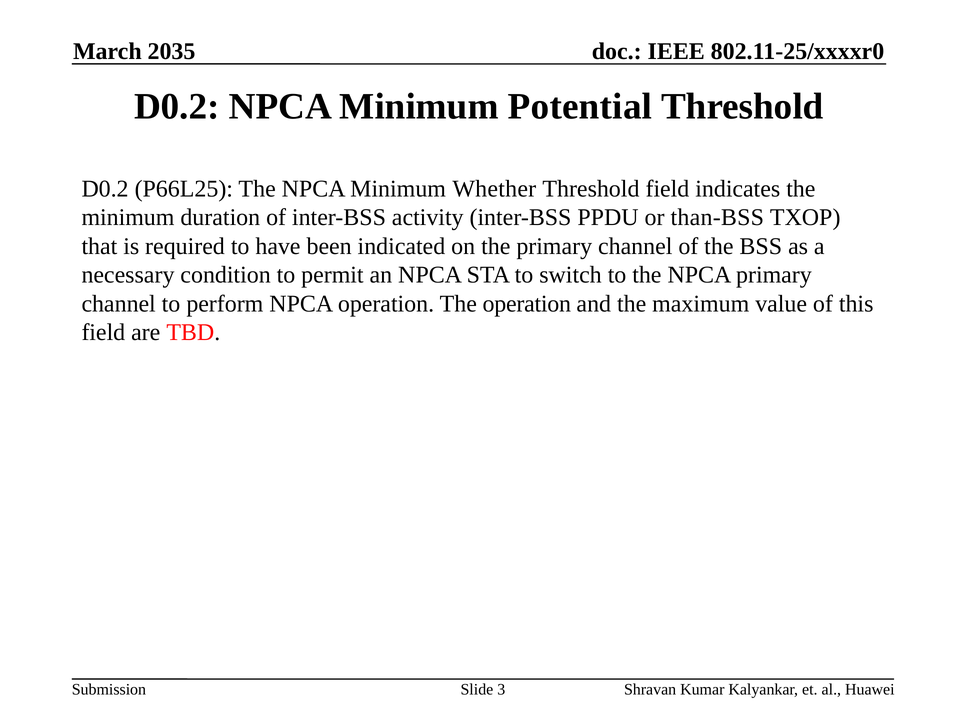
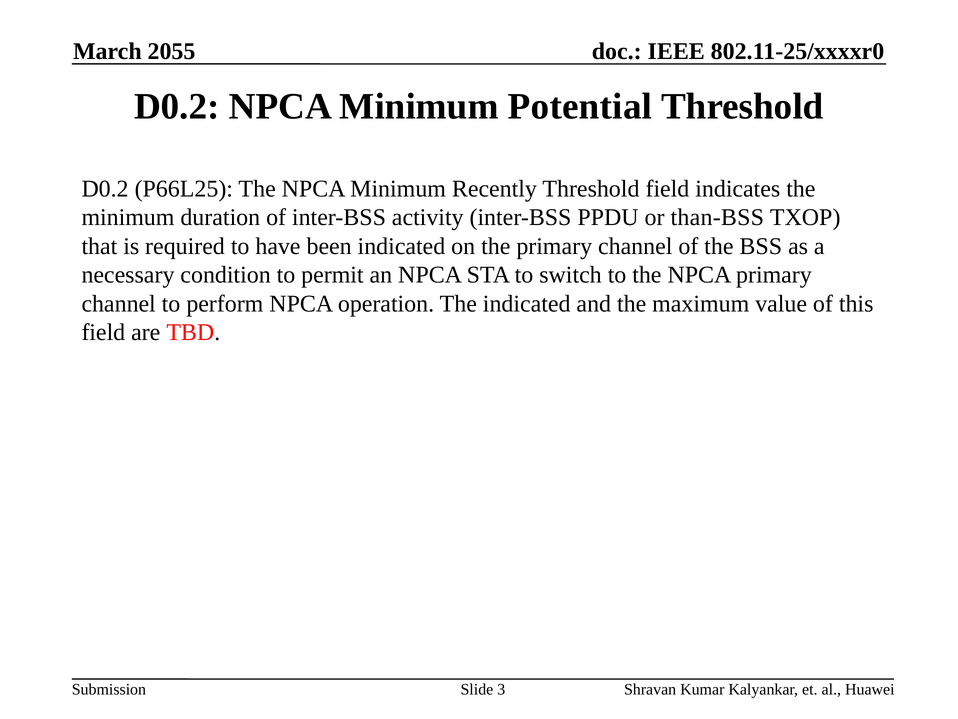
2035: 2035 -> 2055
Whether: Whether -> Recently
The operation: operation -> indicated
